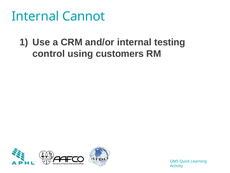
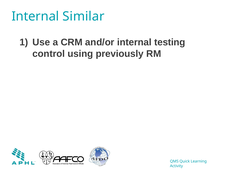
Cannot: Cannot -> Similar
customers: customers -> previously
